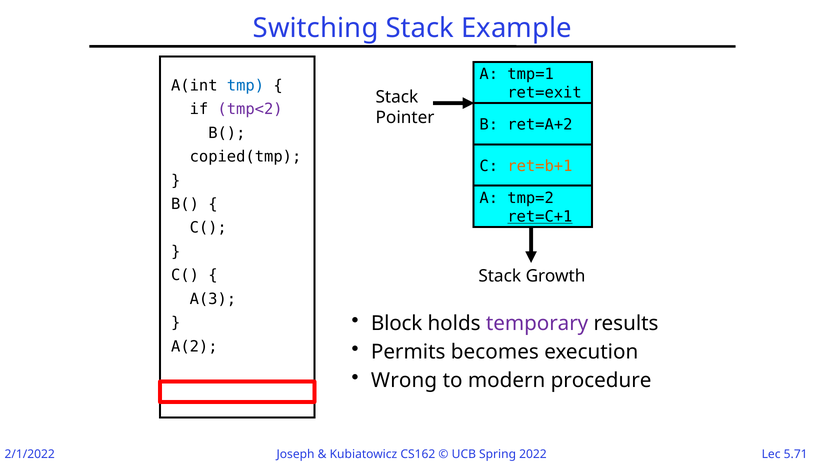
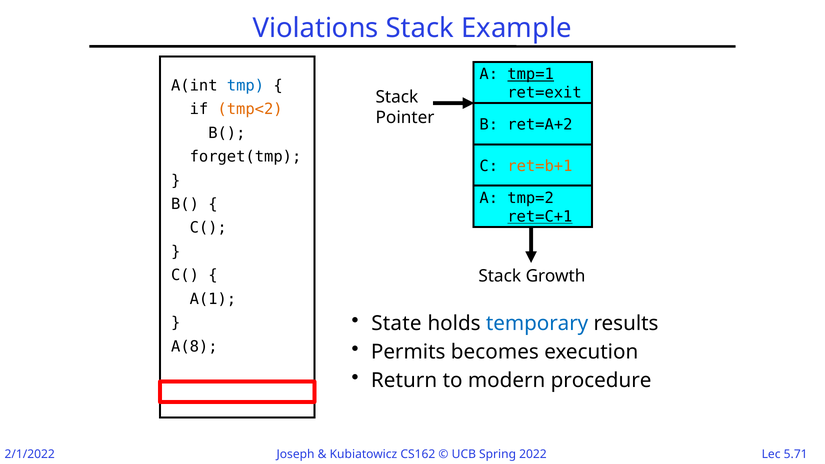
Switching: Switching -> Violations
tmp=1 underline: none -> present
tmp<2 colour: purple -> orange
copied(tmp: copied(tmp -> forget(tmp
A(3: A(3 -> A(1
Block: Block -> State
temporary colour: purple -> blue
A(2: A(2 -> A(8
Wrong: Wrong -> Return
